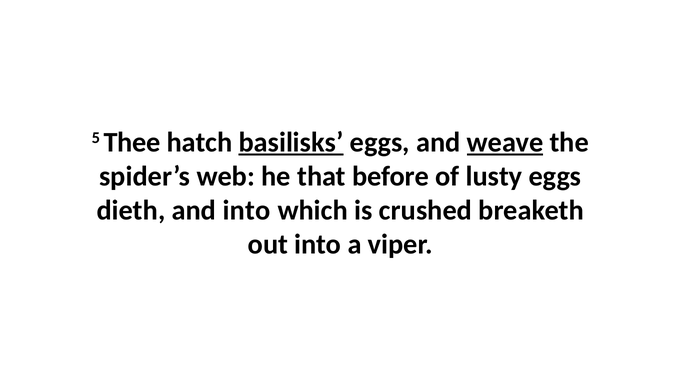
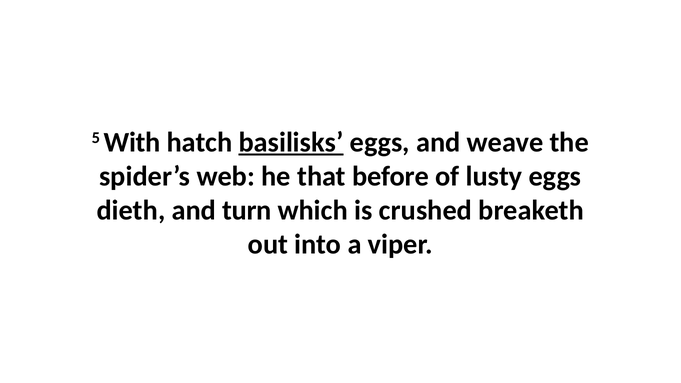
Thee: Thee -> With
weave underline: present -> none
and into: into -> turn
